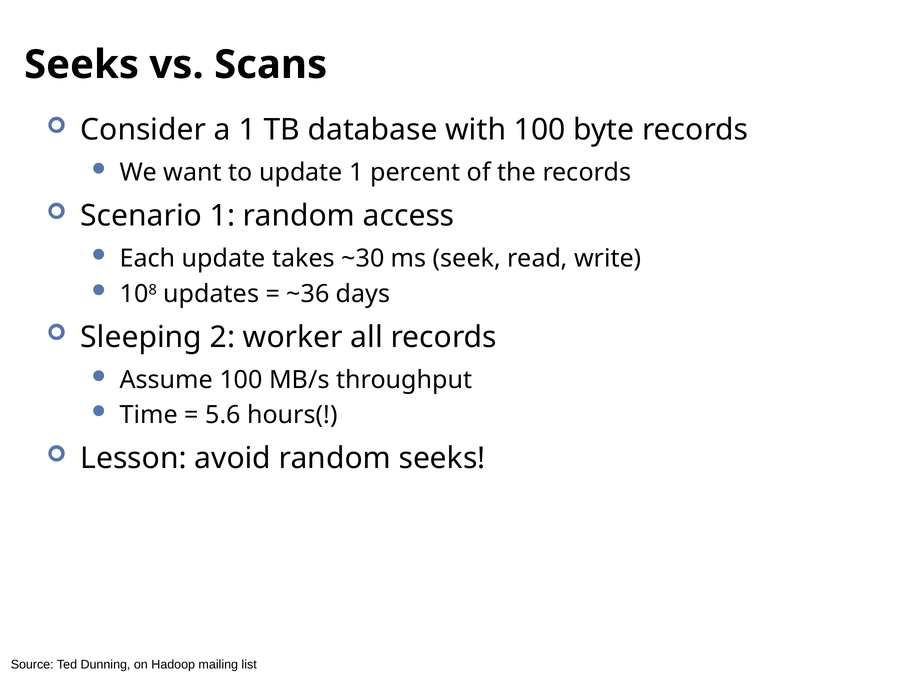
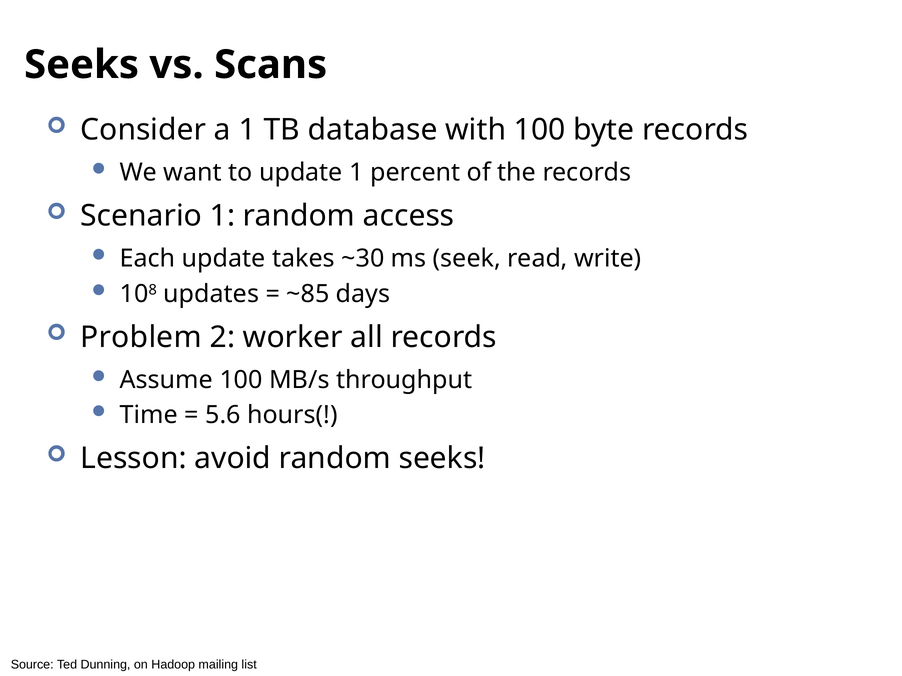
~36: ~36 -> ~85
Sleeping: Sleeping -> Problem
